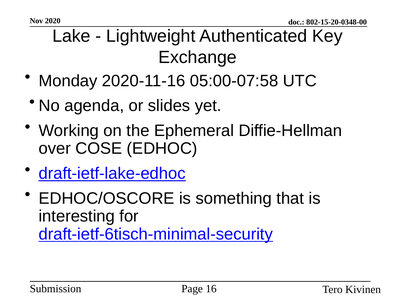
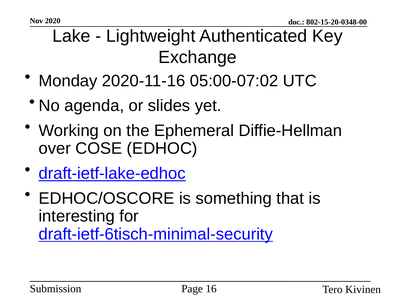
05:00-07:58: 05:00-07:58 -> 05:00-07:02
